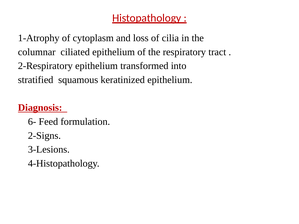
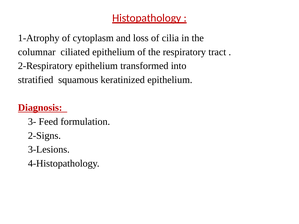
6-: 6- -> 3-
